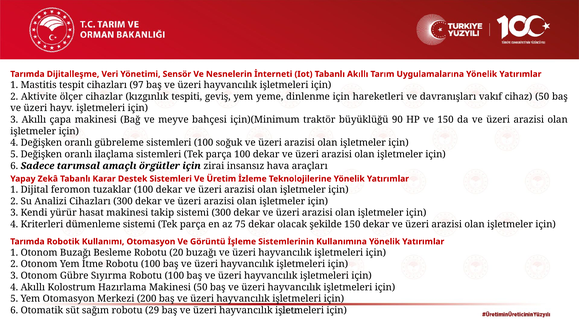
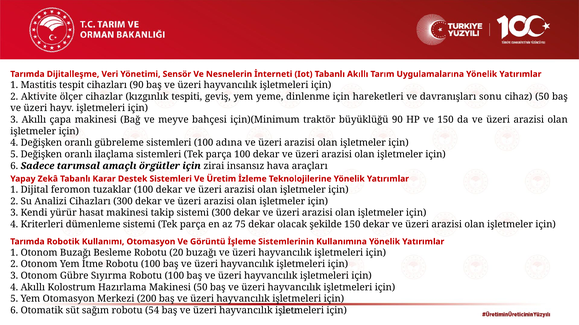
cihazları 97: 97 -> 90
vakıf: vakıf -> sonu
soğuk: soğuk -> adına
29: 29 -> 54
